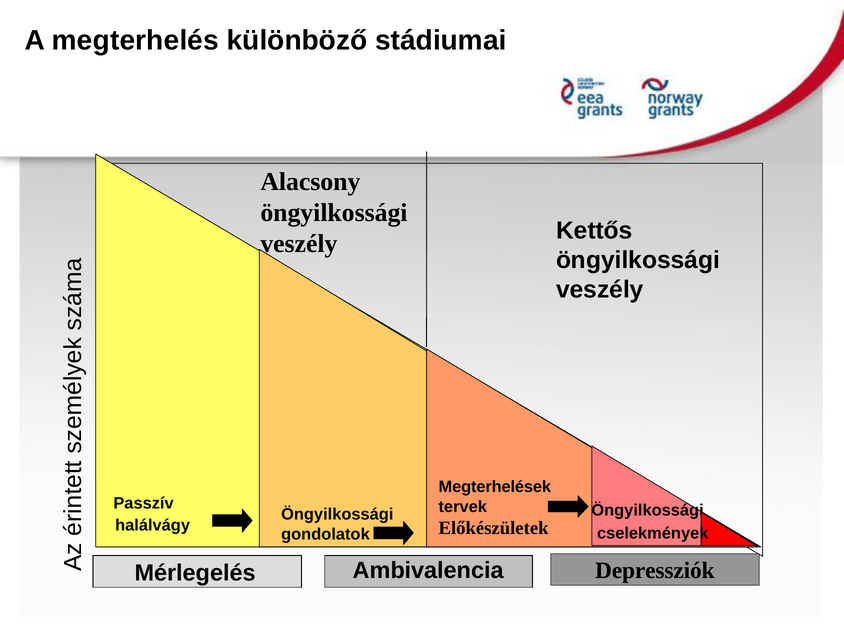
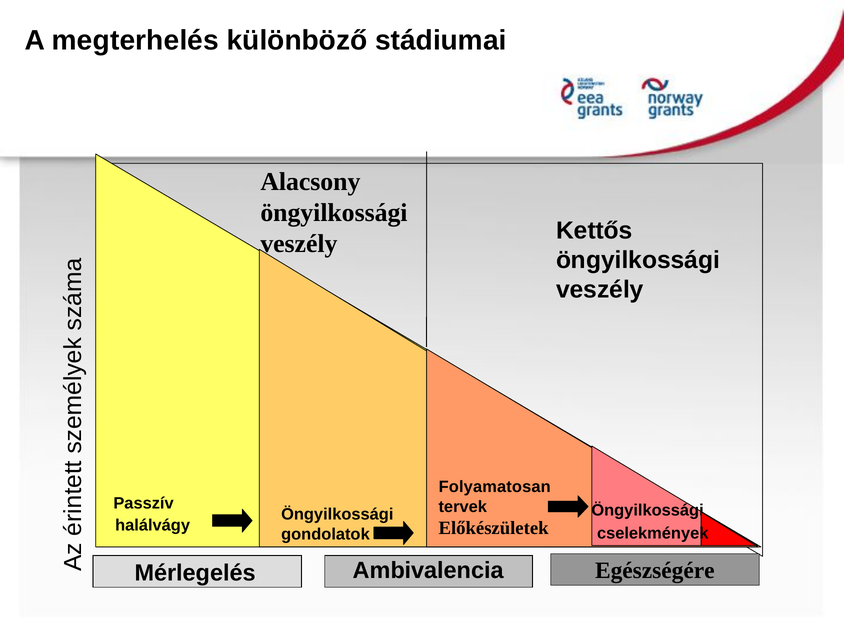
Megterhelések: Megterhelések -> Folyamatosan
Depressziók: Depressziók -> Egészségére
